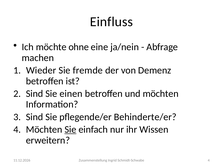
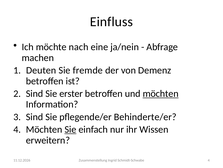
ohne: ohne -> nach
Wieder: Wieder -> Deuten
einen: einen -> erster
möchten at (161, 93) underline: none -> present
